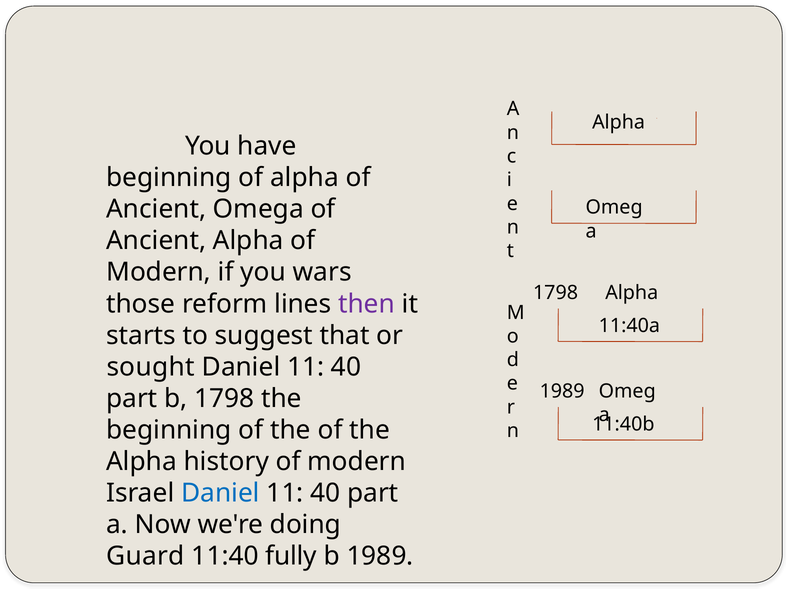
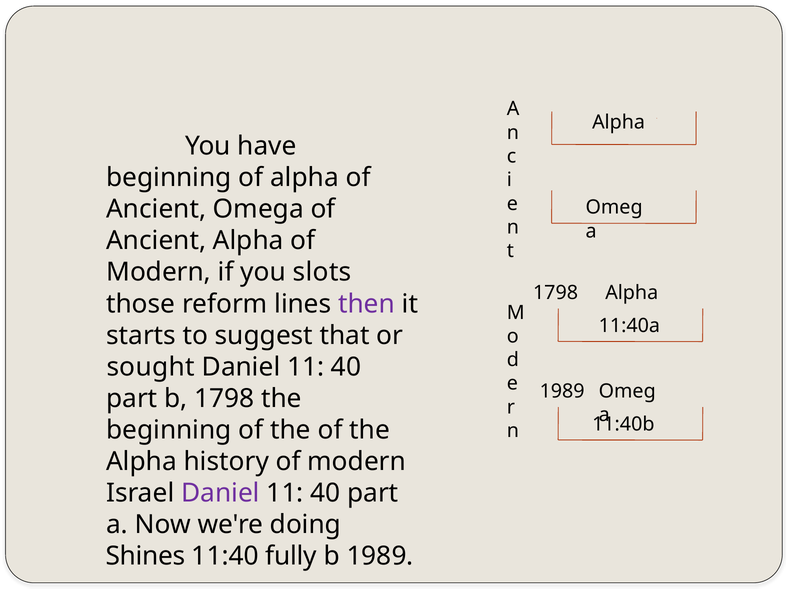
wars: wars -> slots
Daniel at (220, 493) colour: blue -> purple
Guard: Guard -> Shines
